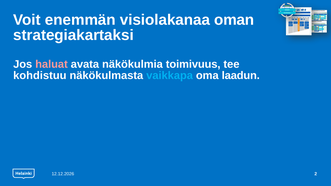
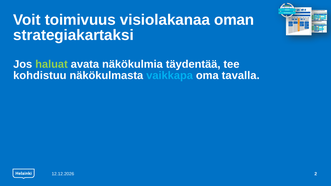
enemmän: enemmän -> toimivuus
haluat colour: pink -> light green
toimivuus: toimivuus -> täydentää
laadun: laadun -> tavalla
